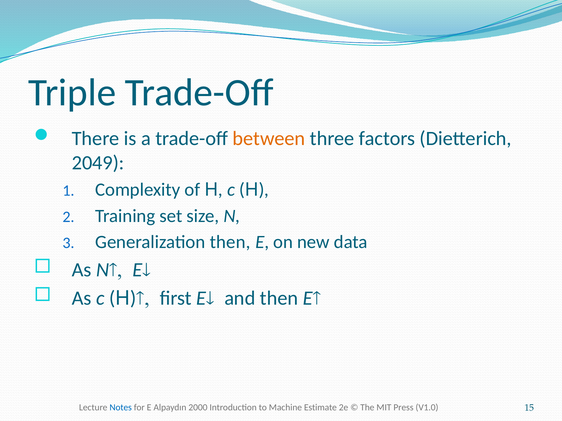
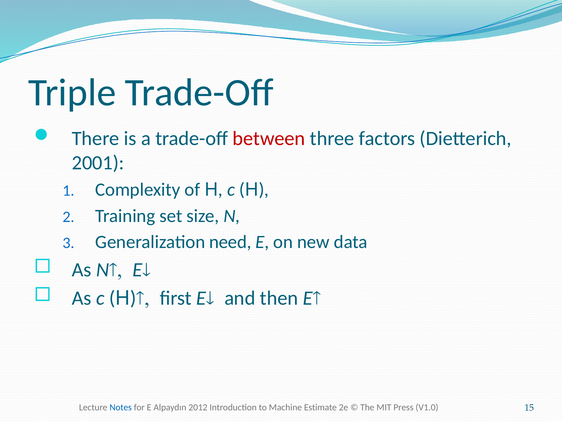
between colour: orange -> red
2049: 2049 -> 2001
Generalization then: then -> need
2000: 2000 -> 2012
